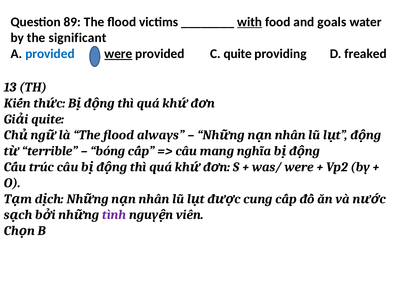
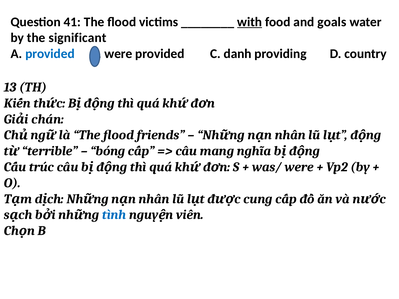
89: 89 -> 41
were at (118, 54) underline: present -> none
C quite: quite -> danh
freaked: freaked -> country
quite at (48, 119): quite -> chán
always: always -> friends
tình colour: purple -> blue
